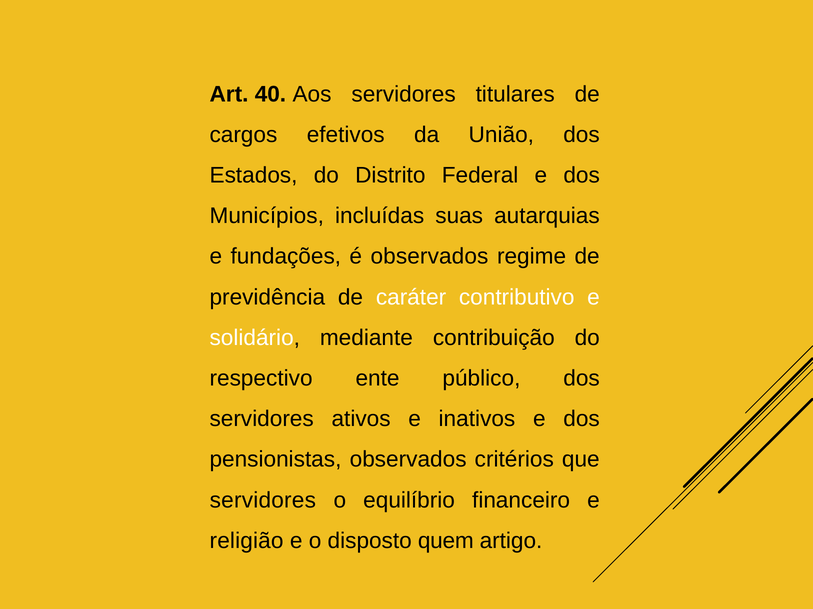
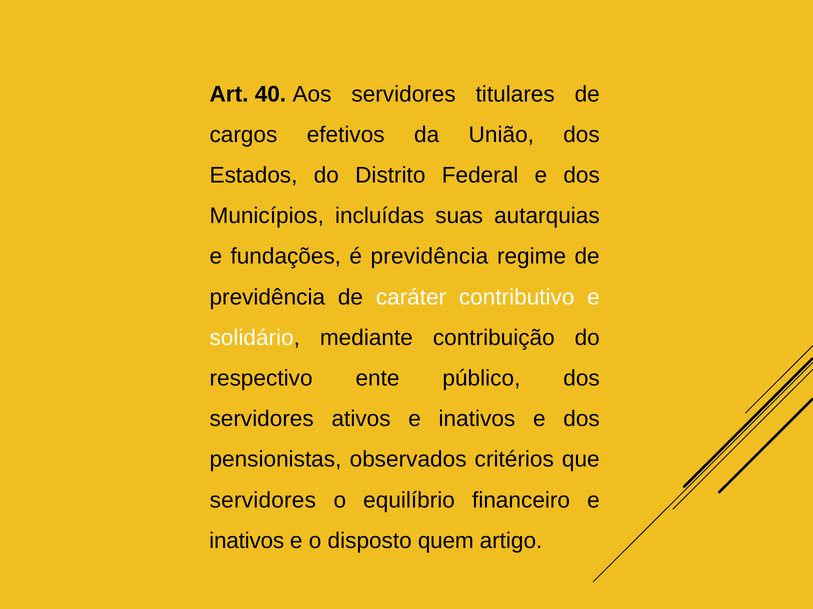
é observados: observados -> previdência
religião at (247, 541): religião -> inativos
